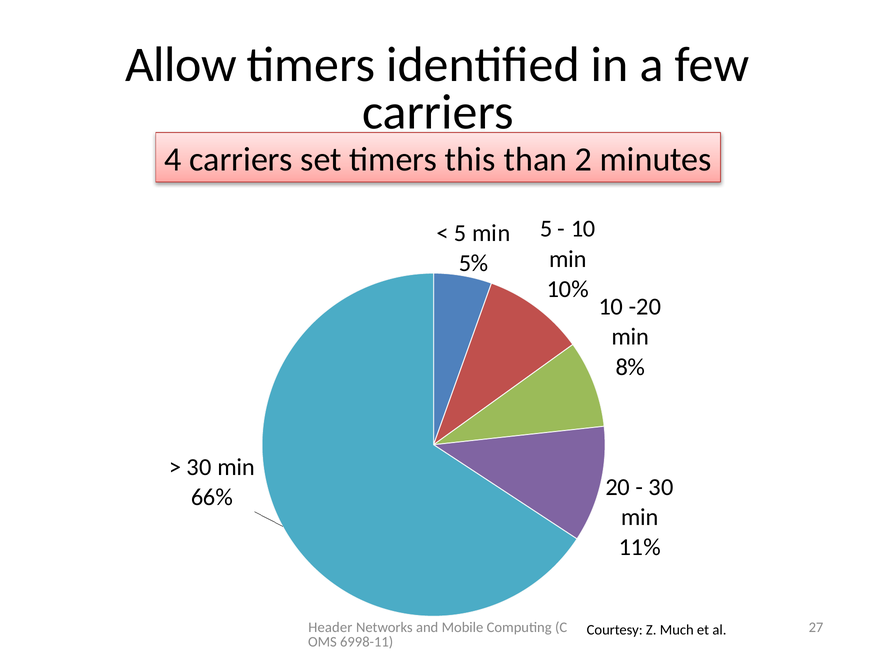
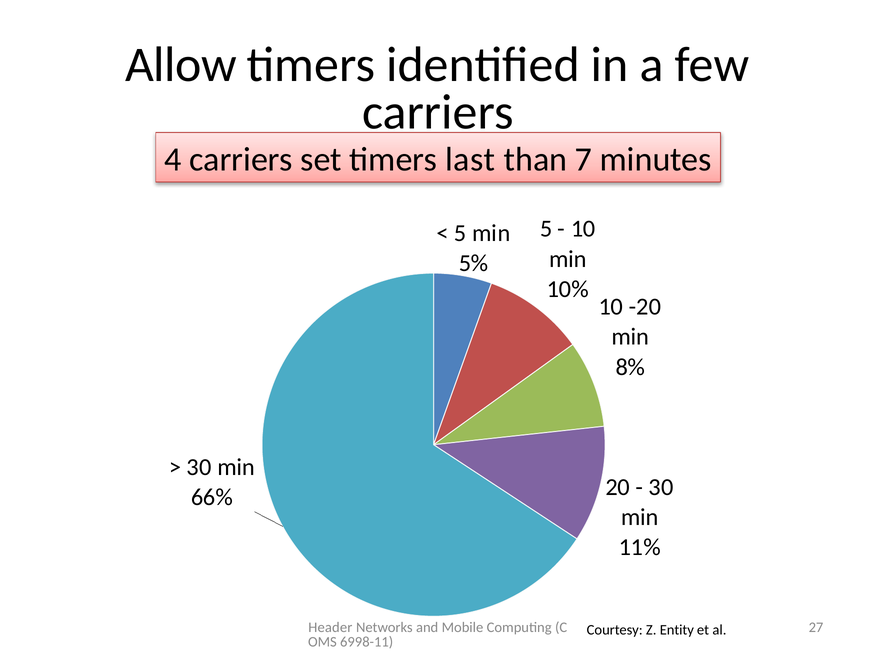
this: this -> last
2: 2 -> 7
Much: Much -> Entity
